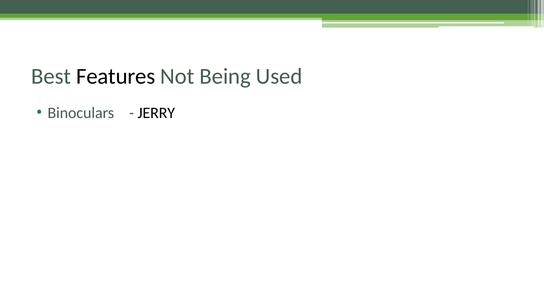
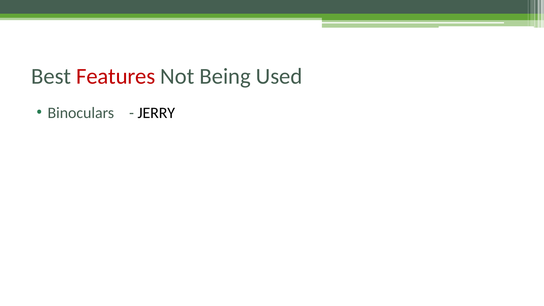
Features colour: black -> red
